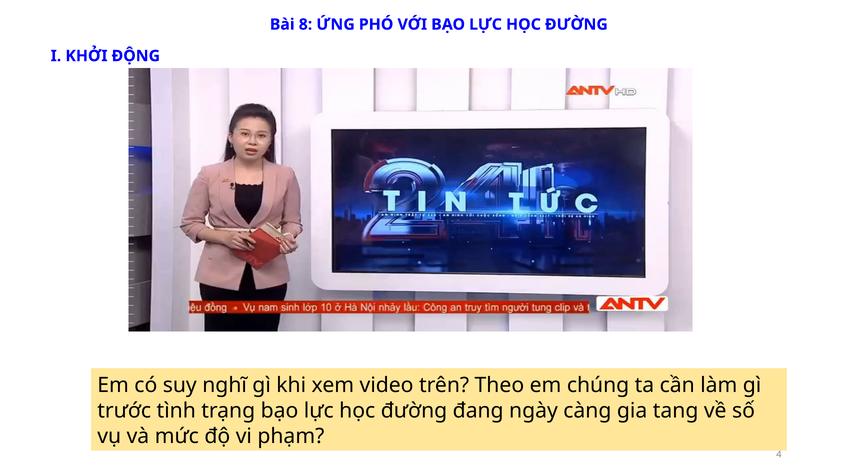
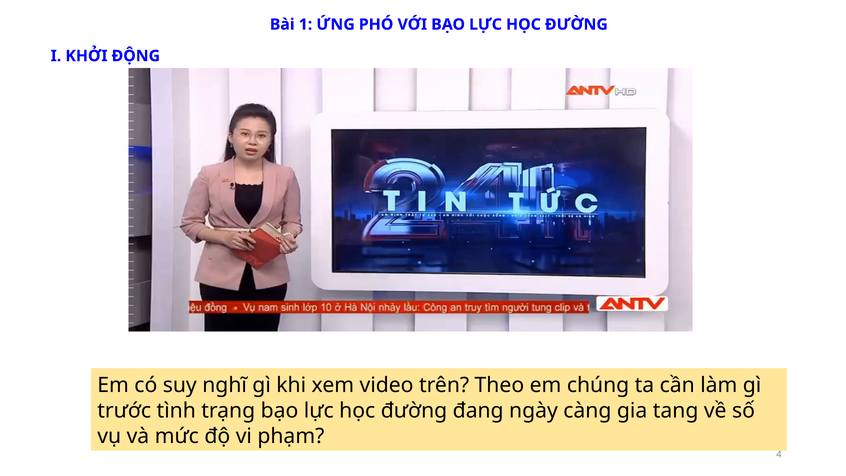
8: 8 -> 1
